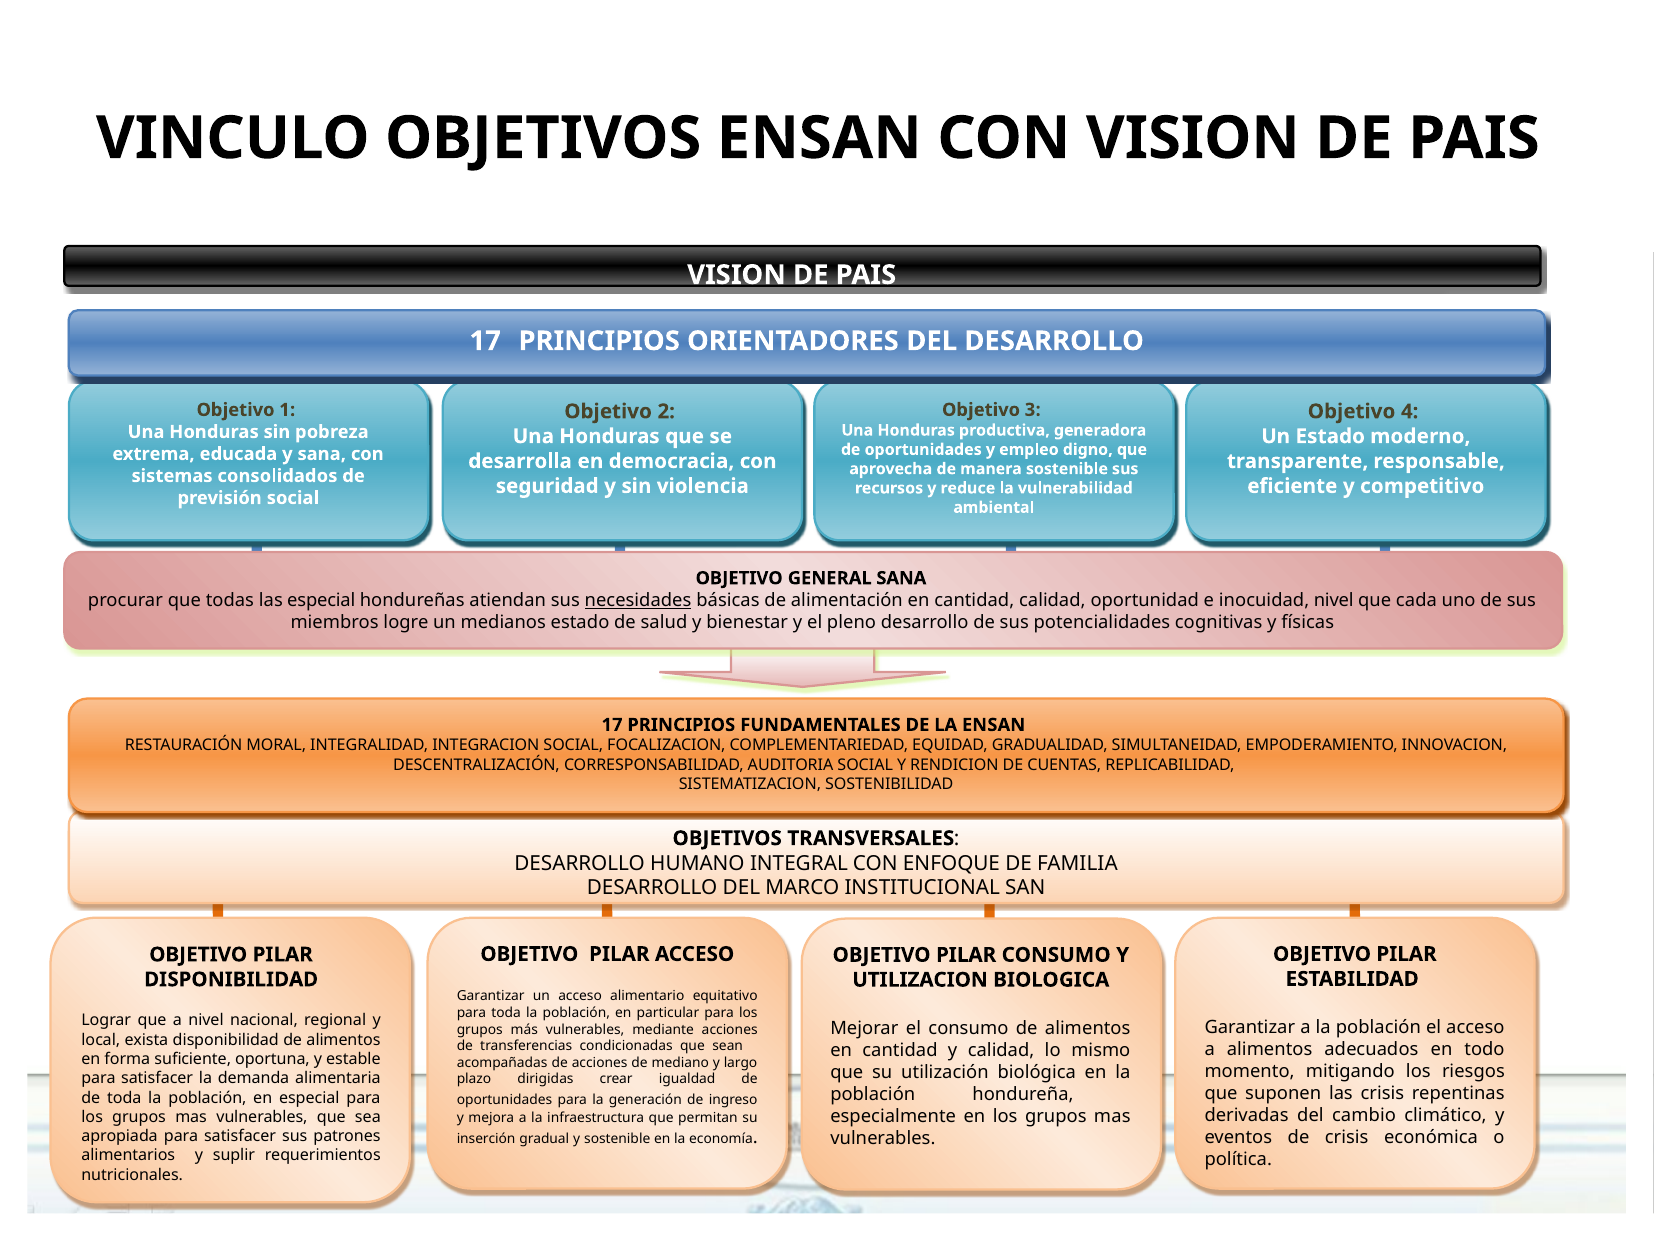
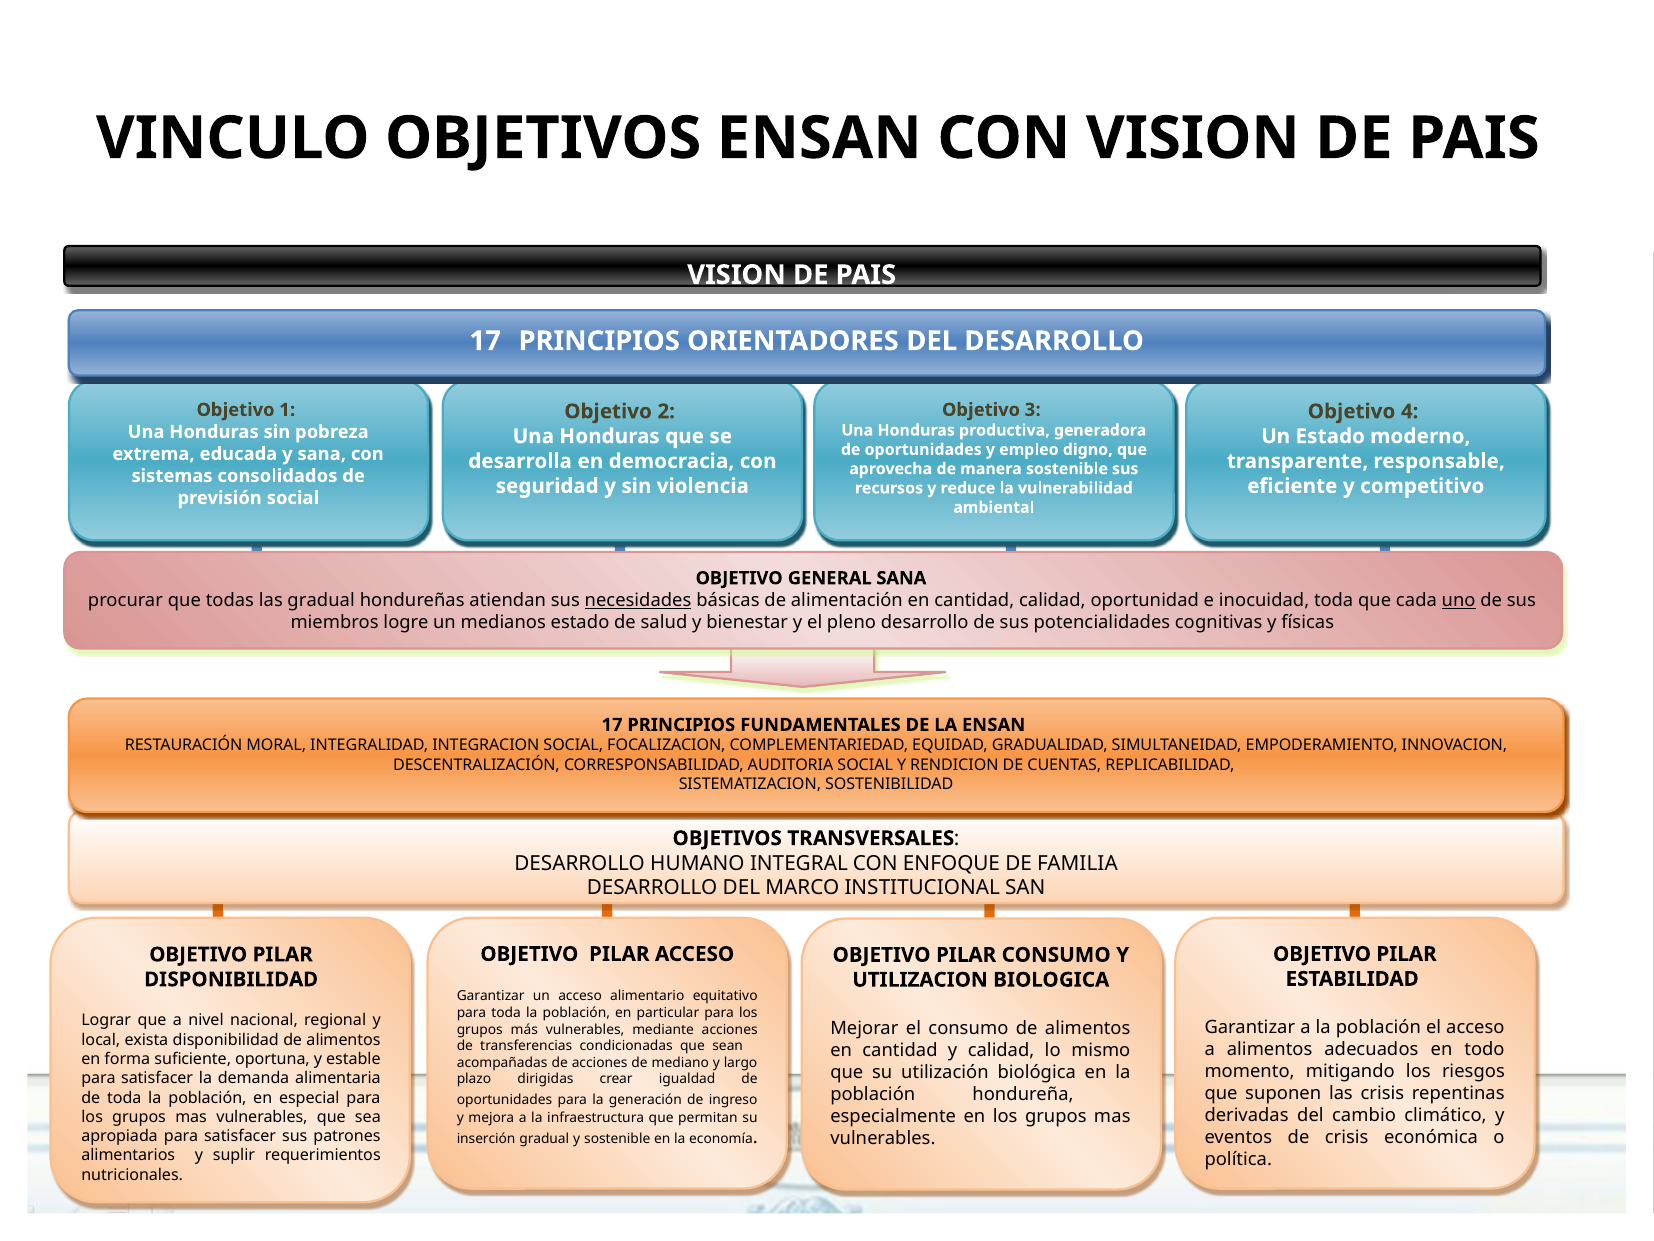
las especial: especial -> gradual
inocuidad nivel: nivel -> toda
uno underline: none -> present
